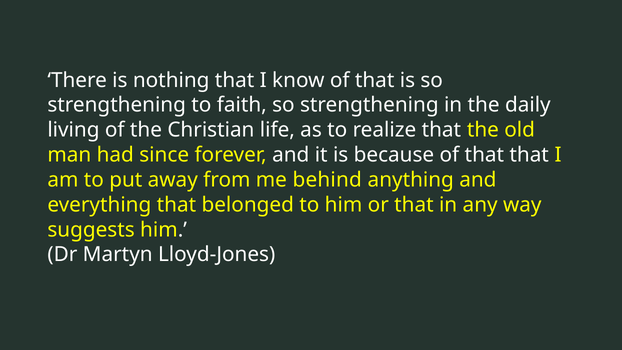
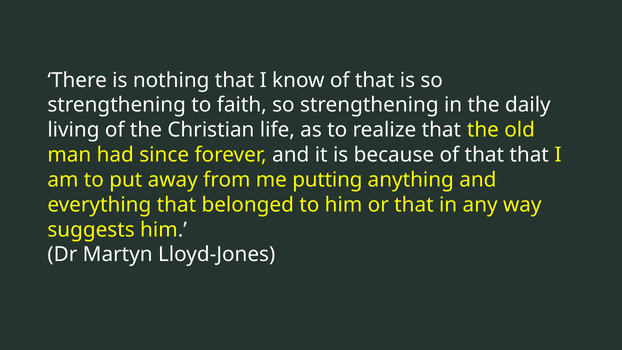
behind: behind -> putting
